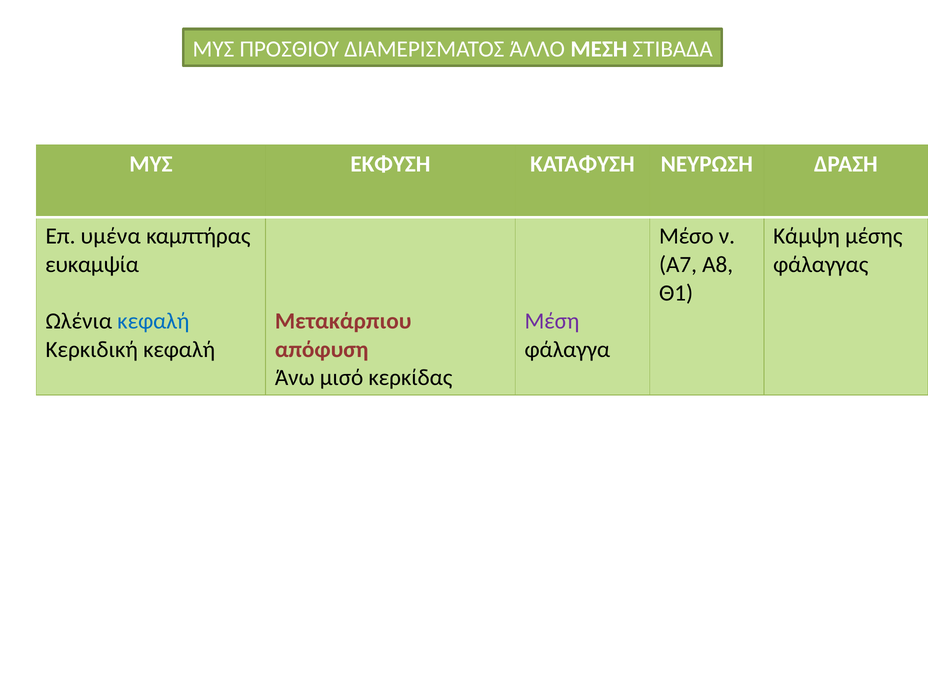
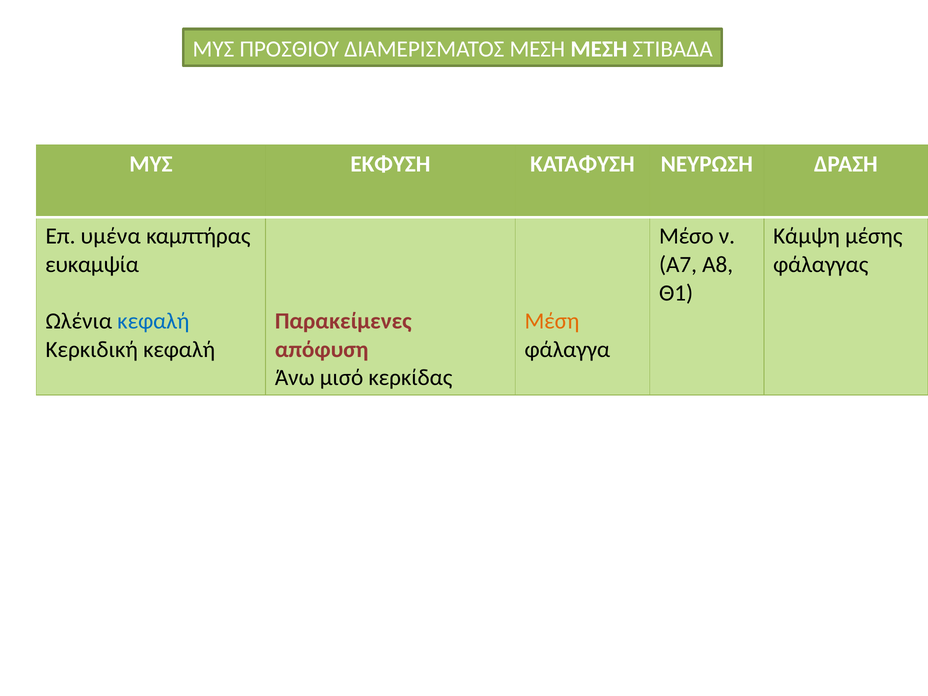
ΔΙΑΜΕΡΙΣΜΑΤΟΣ ΆΛΛΟ: ΆΛΛΟ -> ΜΕΣΗ
Μετακάρπιου: Μετακάρπιου -> Παρακείμενες
Μέση colour: purple -> orange
